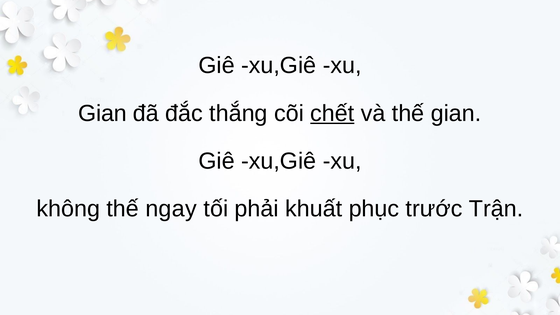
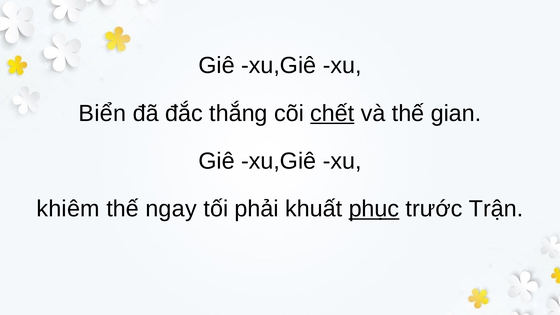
Gian at (103, 113): Gian -> Biển
không: không -> khiêm
phục underline: none -> present
